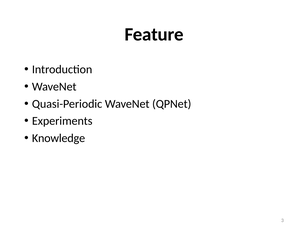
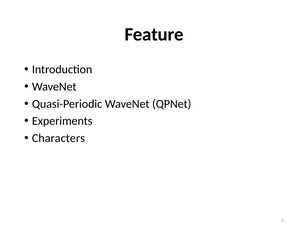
Knowledge: Knowledge -> Characters
